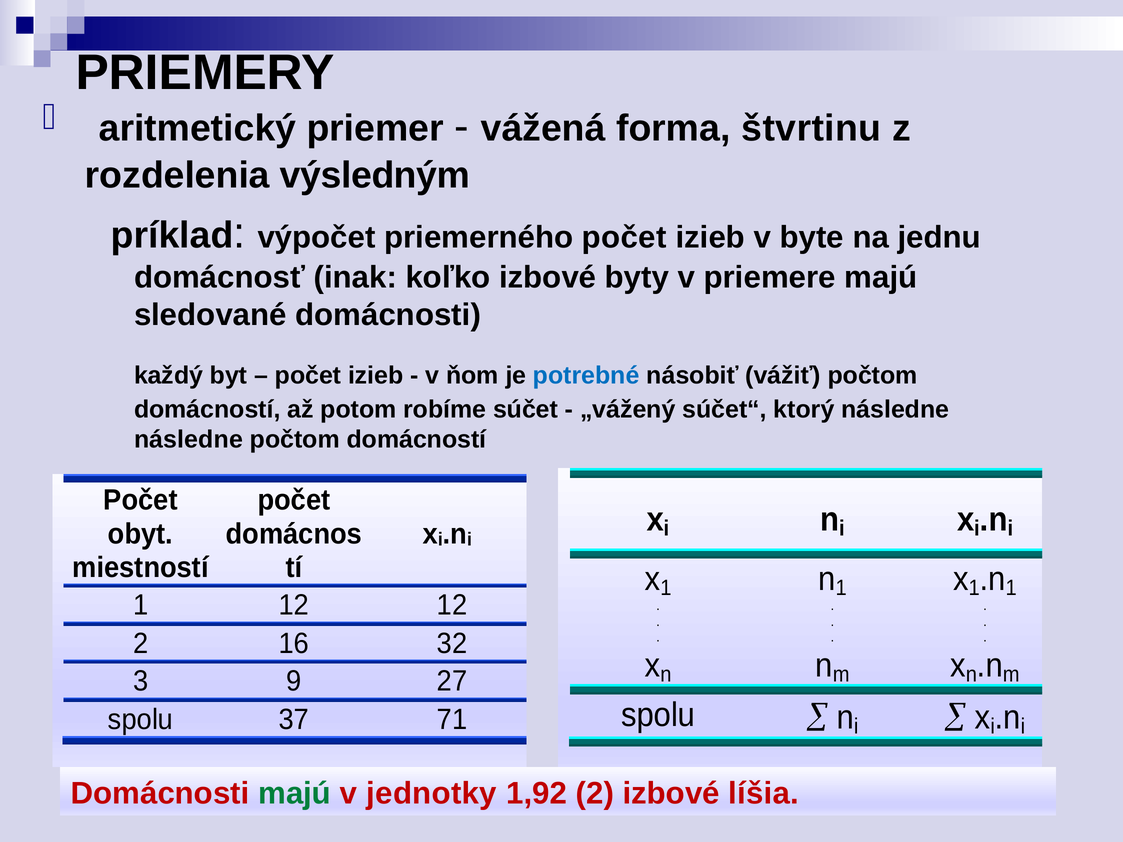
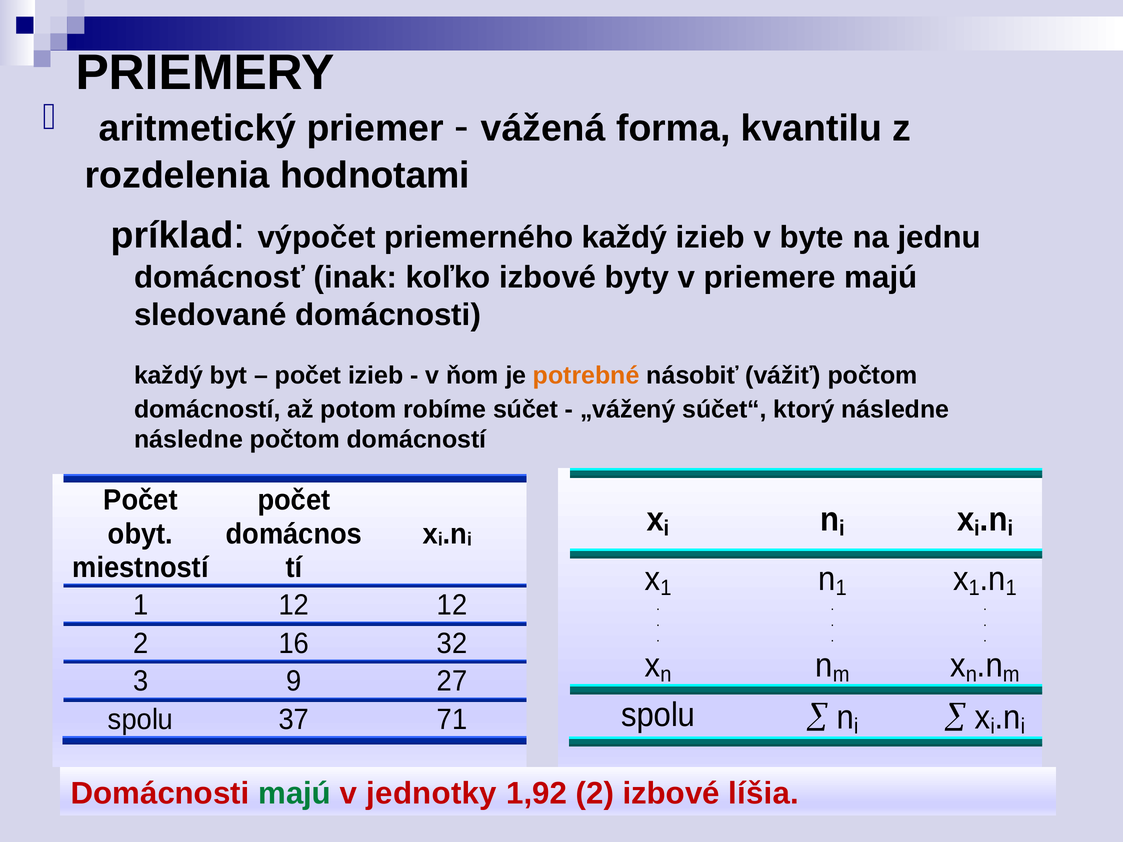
štvrtinu: štvrtinu -> kvantilu
výsledným: výsledným -> hodnotami
priemerného počet: počet -> každý
potrebné colour: blue -> orange
